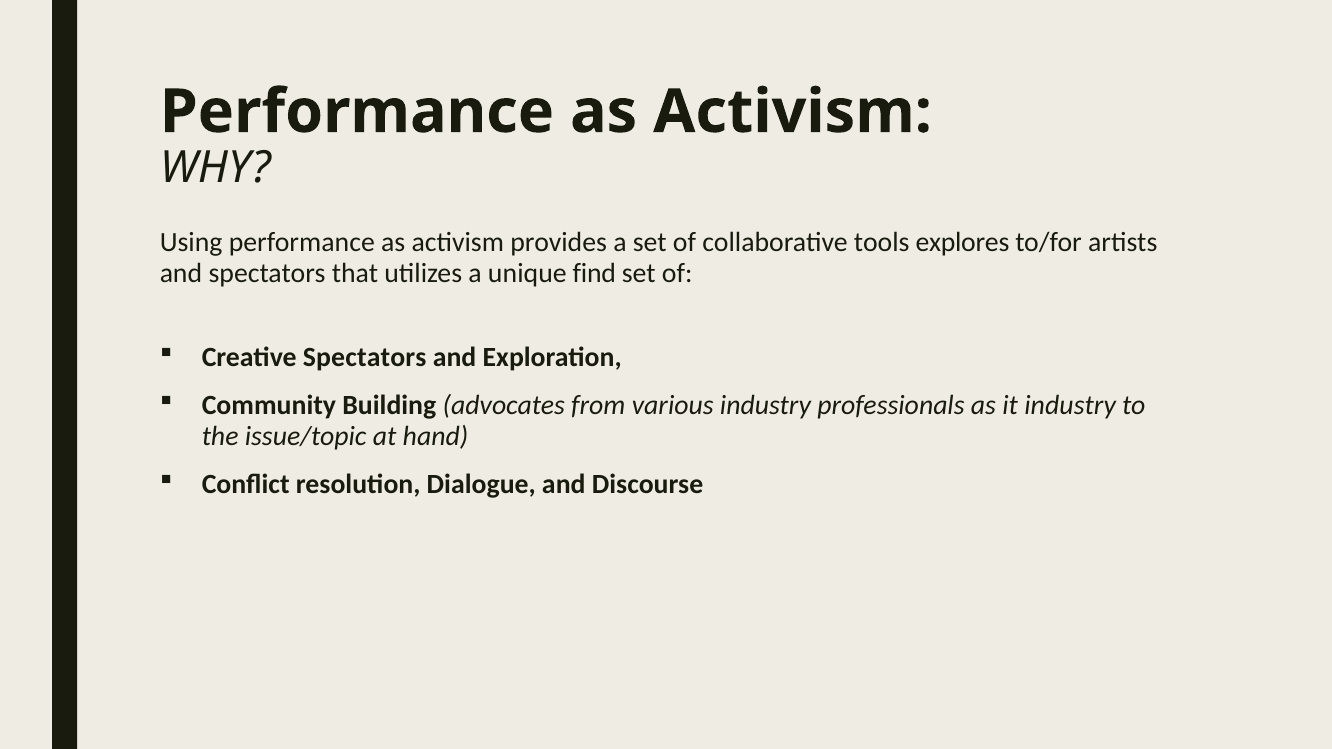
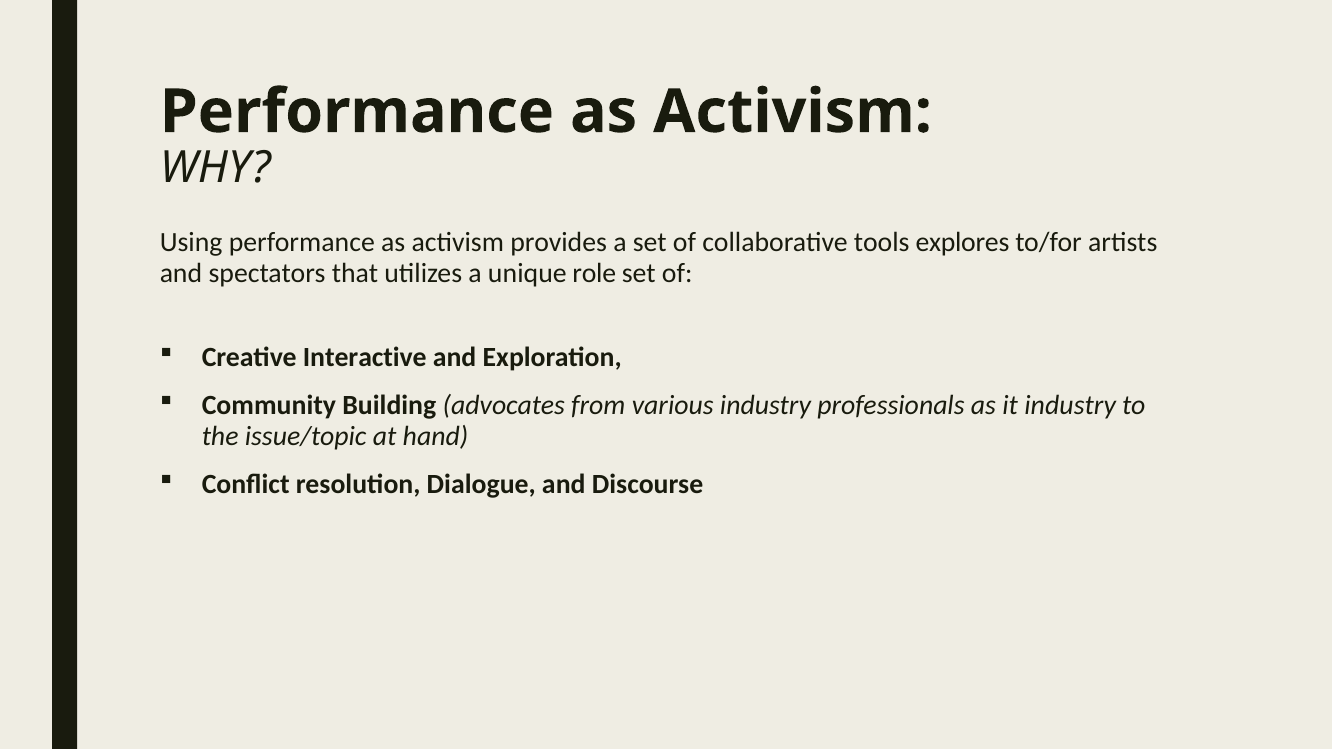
find: find -> role
Creative Spectators: Spectators -> Interactive
